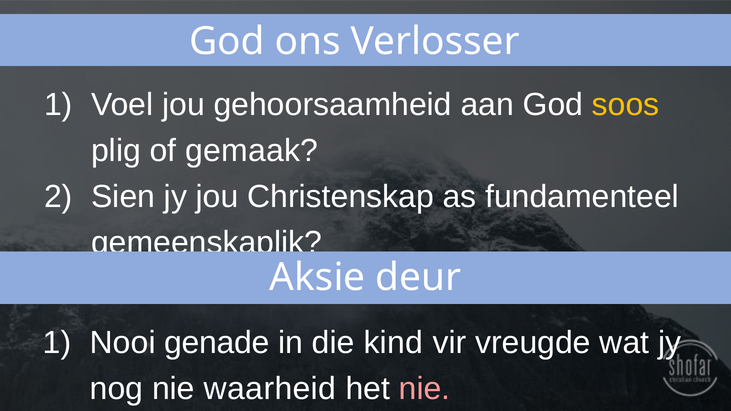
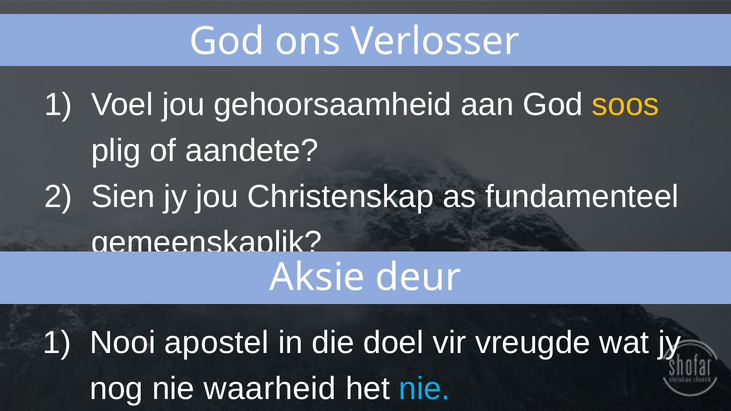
gemaak: gemaak -> aandete
genade: genade -> apostel
kind: kind -> doel
nie at (425, 389) colour: pink -> light blue
